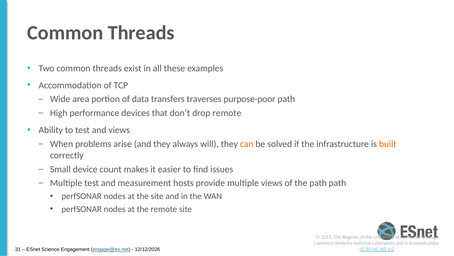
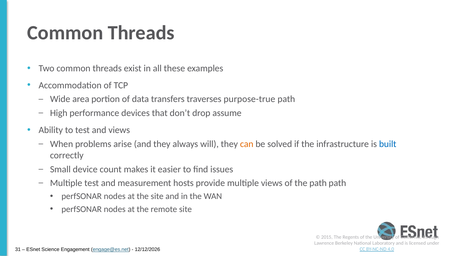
purpose-poor: purpose-poor -> purpose-true
drop remote: remote -> assume
built colour: orange -> blue
